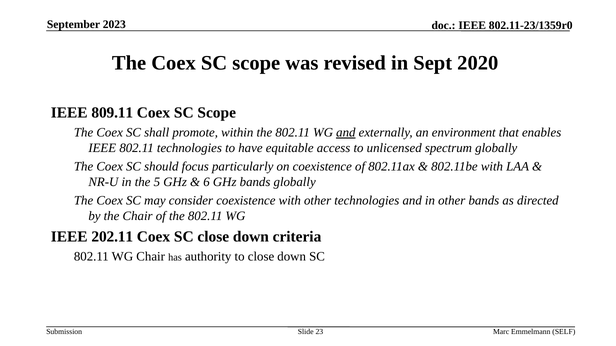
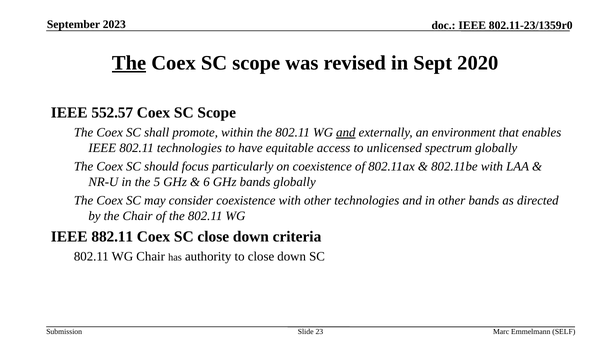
The at (129, 63) underline: none -> present
809.11: 809.11 -> 552.57
202.11: 202.11 -> 882.11
